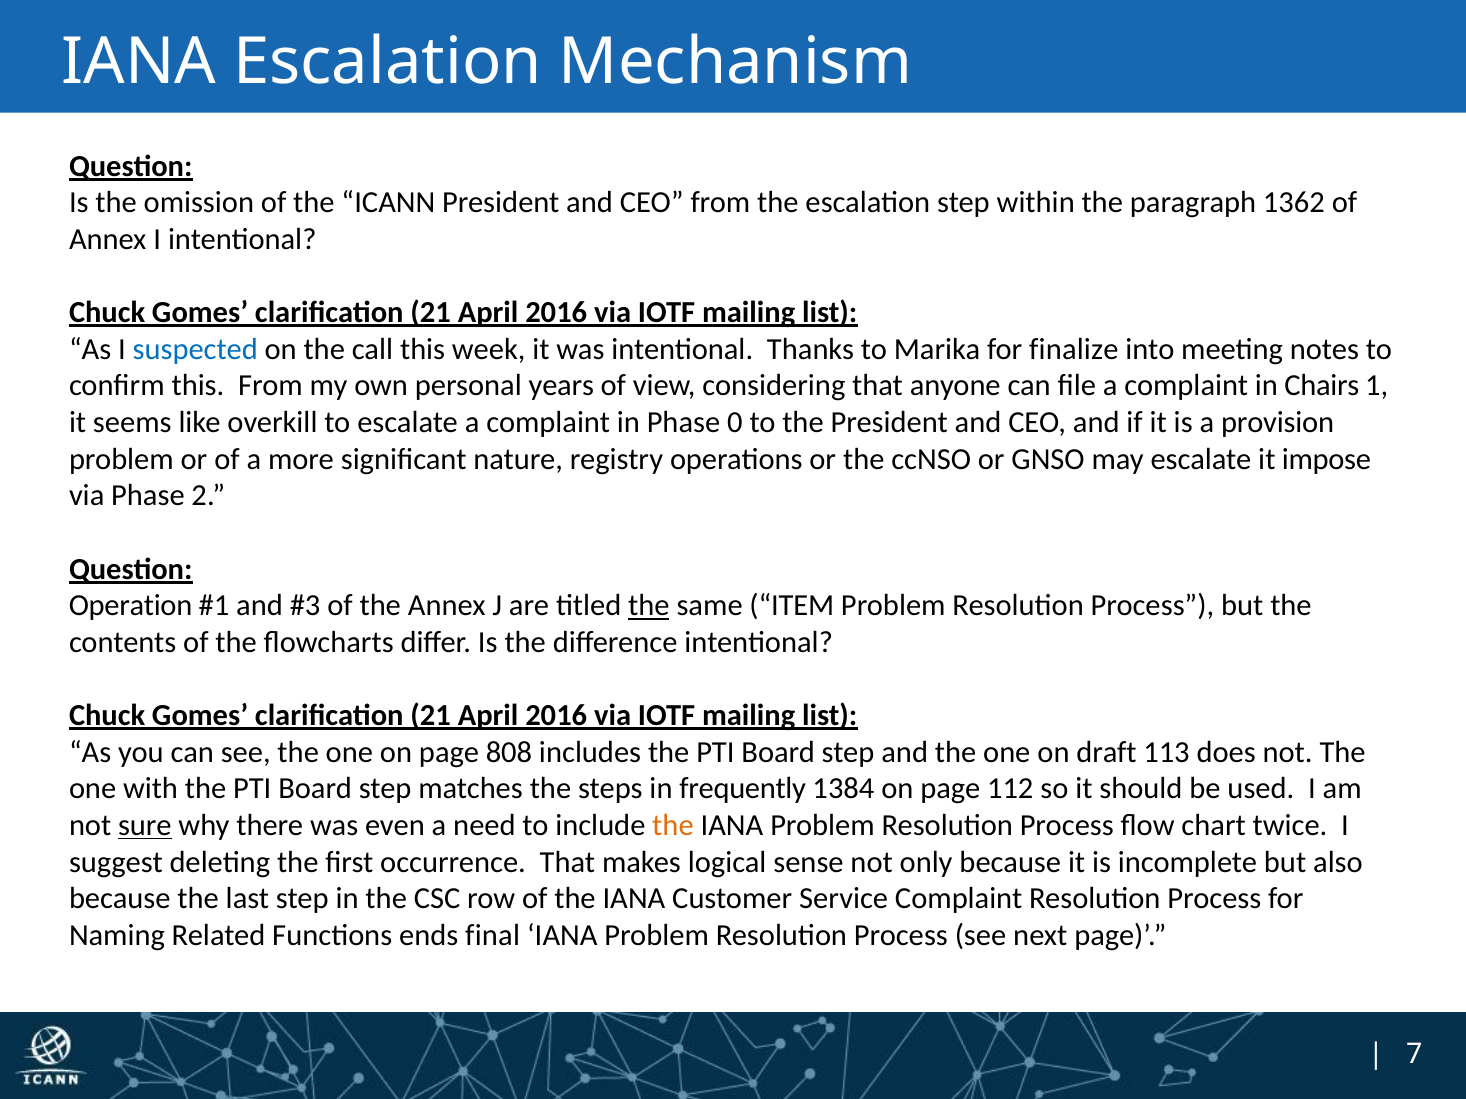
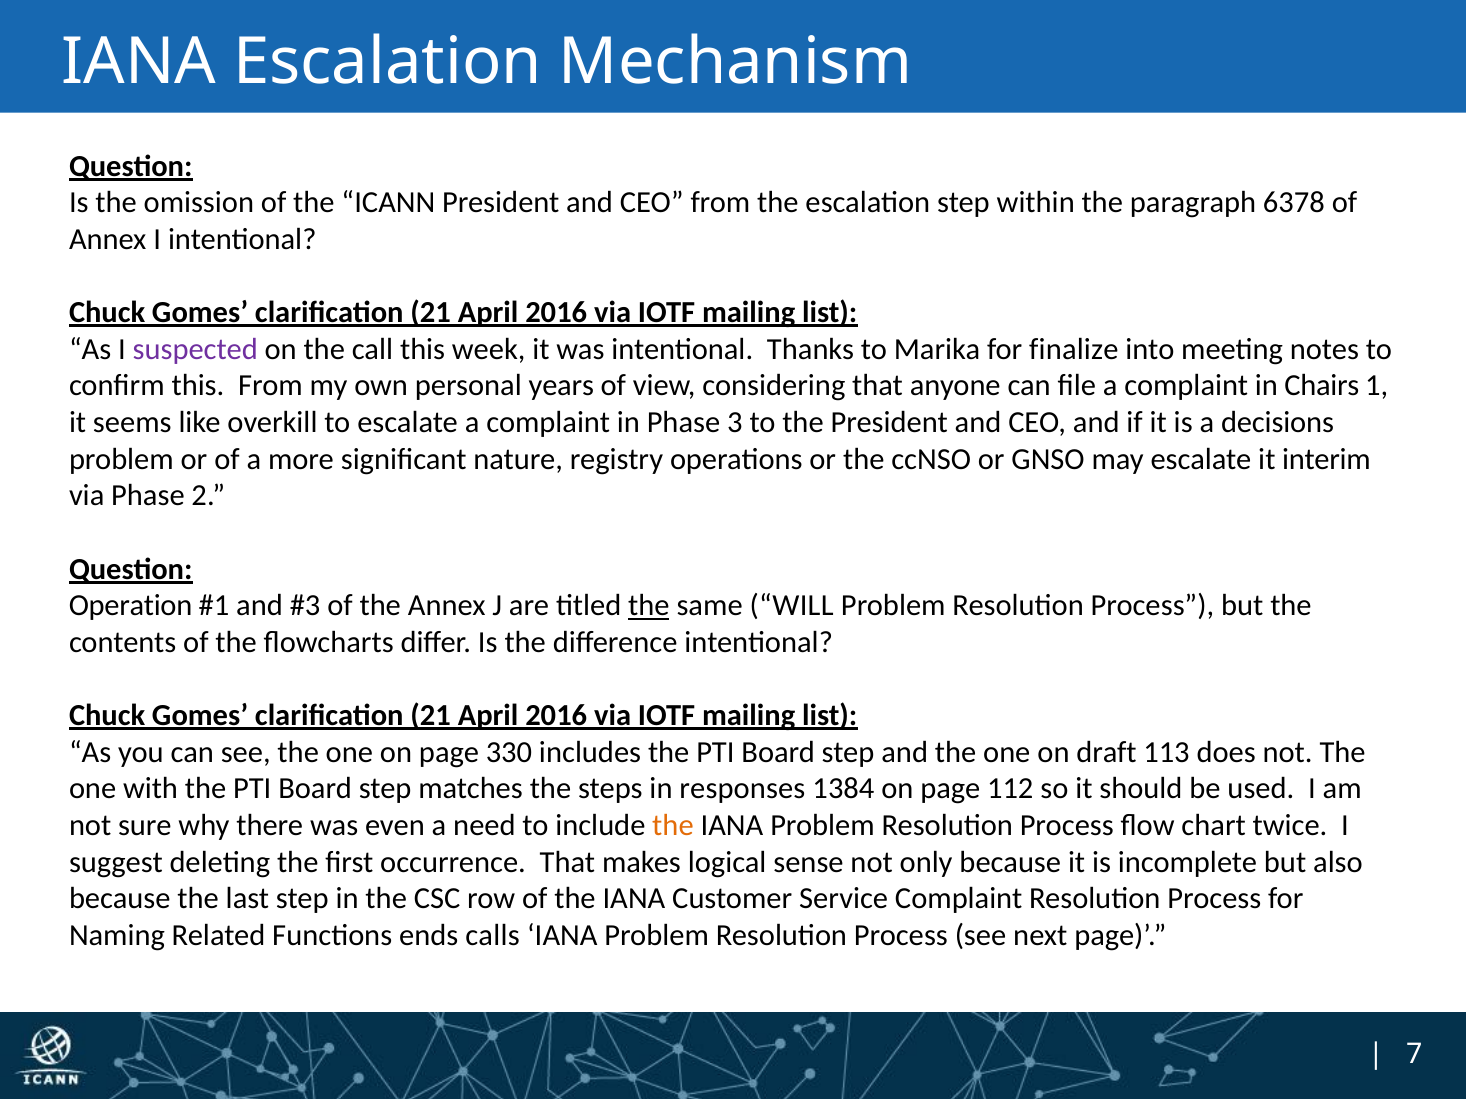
1362: 1362 -> 6378
suspected colour: blue -> purple
0: 0 -> 3
provision: provision -> decisions
impose: impose -> interim
ITEM: ITEM -> WILL
808: 808 -> 330
frequently: frequently -> responses
sure underline: present -> none
final: final -> calls
